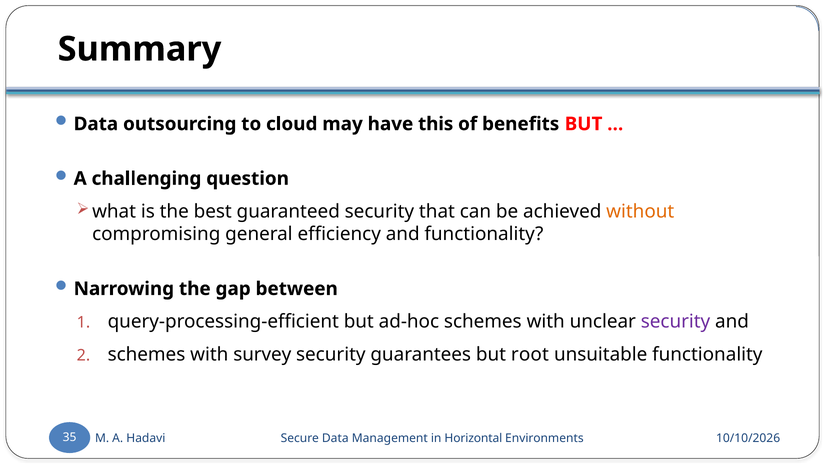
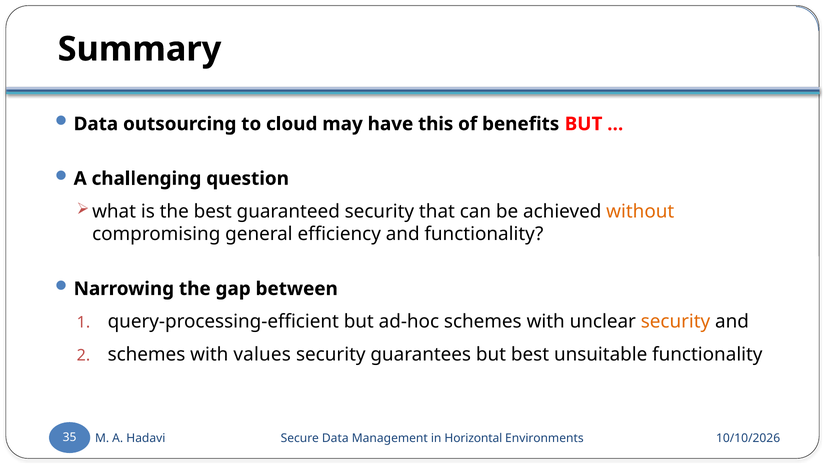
security at (676, 322) colour: purple -> orange
survey: survey -> values
but root: root -> best
